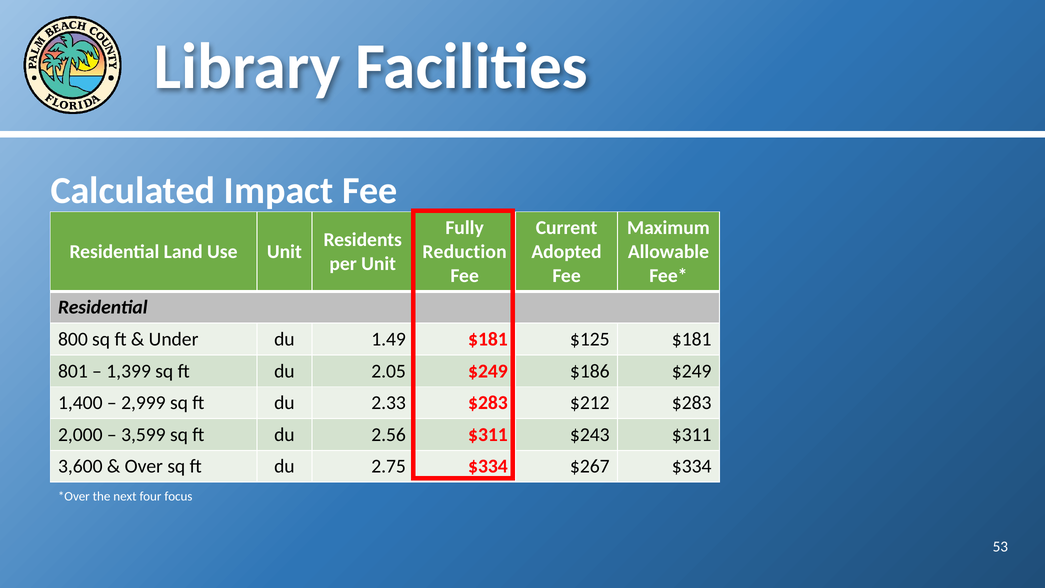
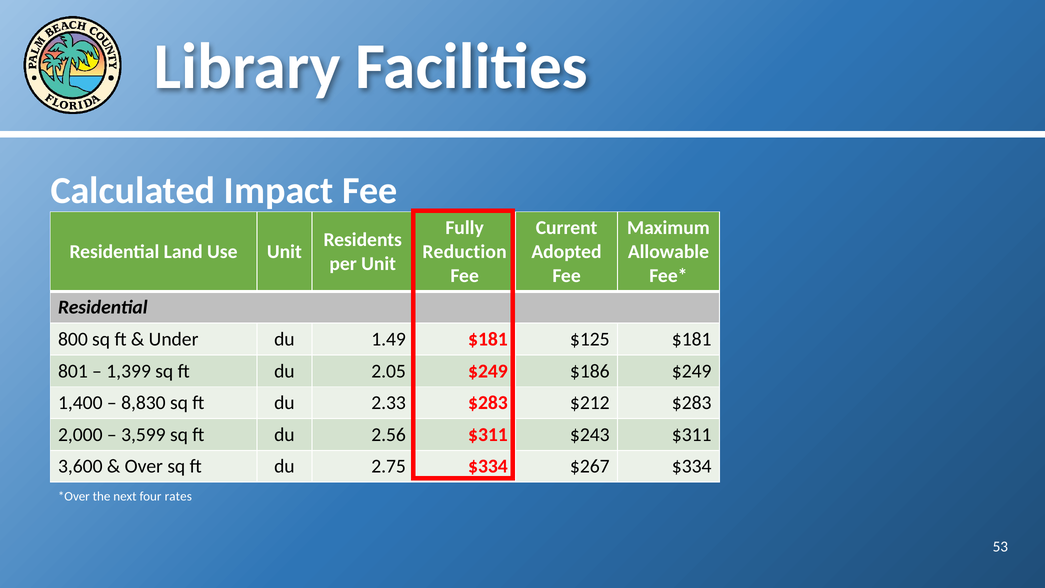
2,999: 2,999 -> 8,830
focus: focus -> rates
